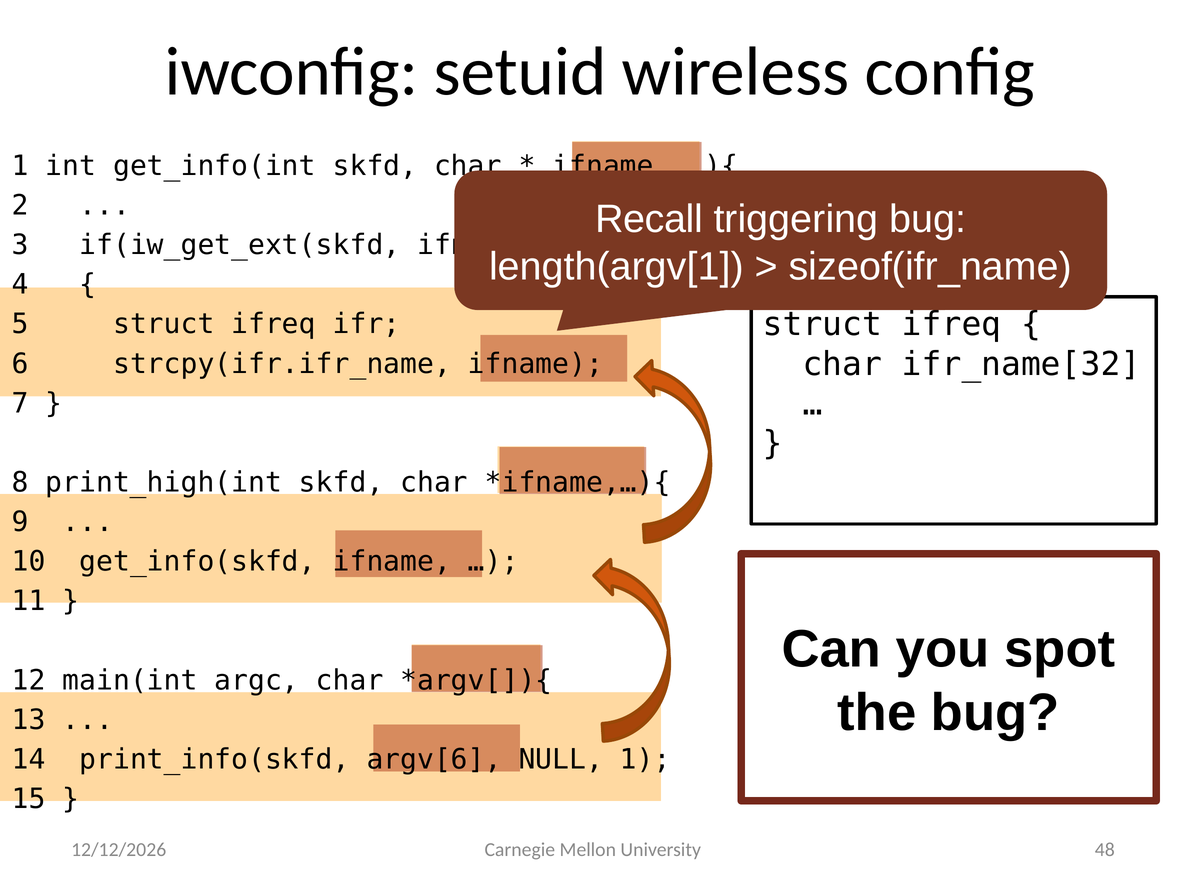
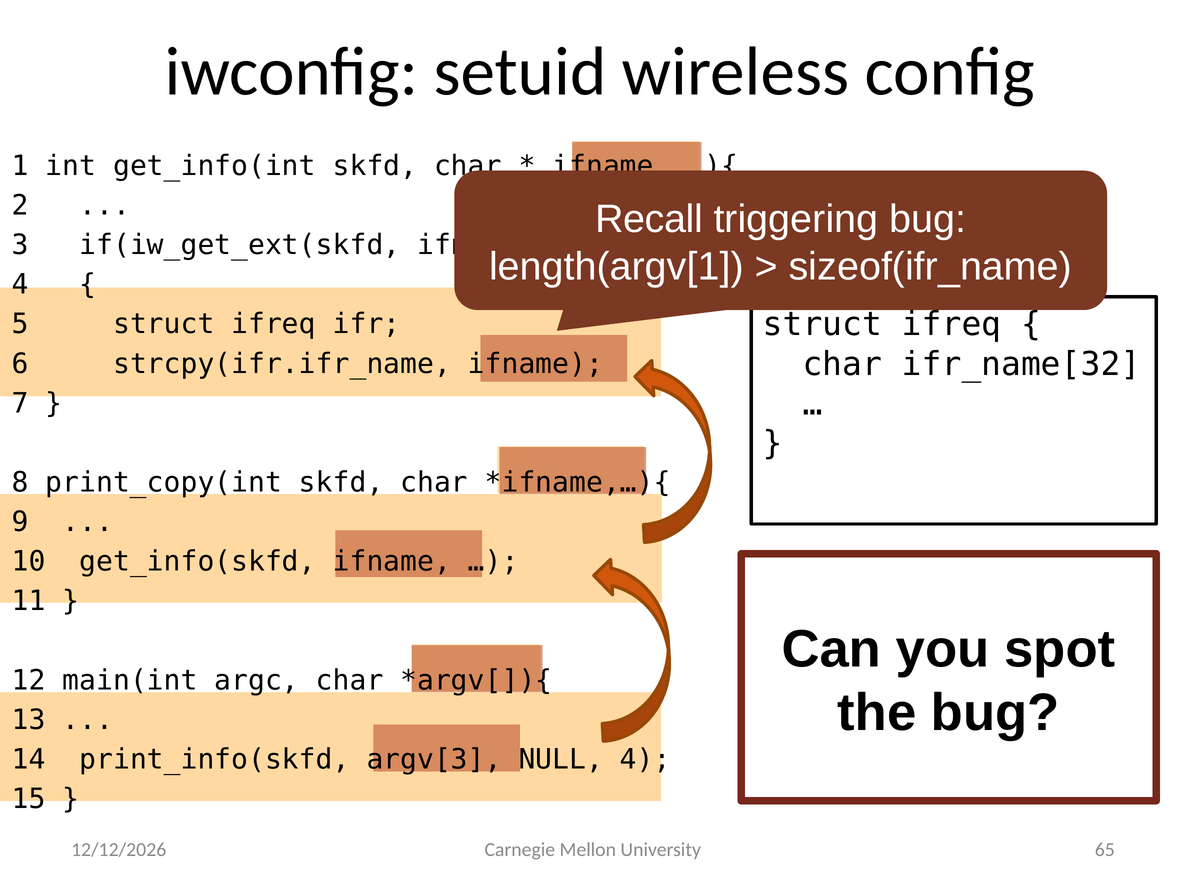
print_high(int: print_high(int -> print_copy(int
argv[6: argv[6 -> argv[3
NULL 1: 1 -> 4
48: 48 -> 65
